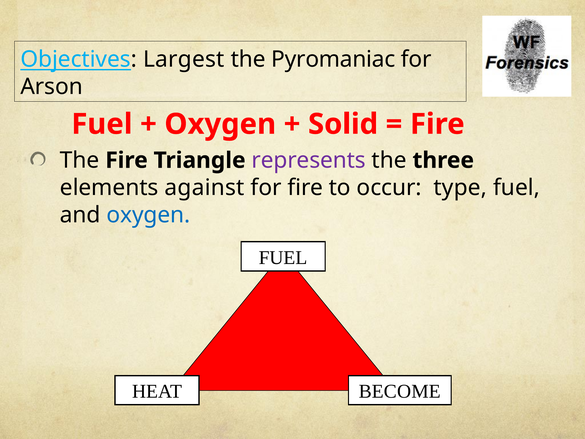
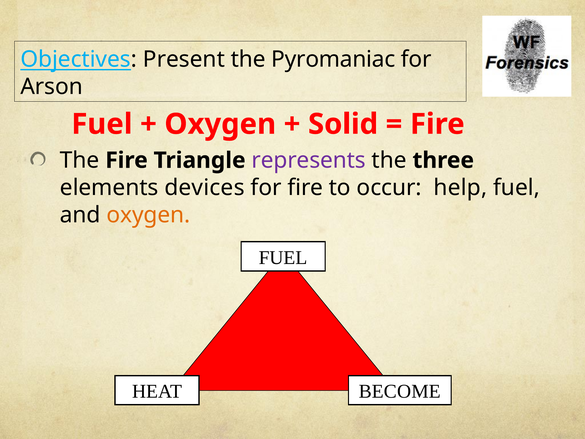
Largest: Largest -> Present
against: against -> devices
type: type -> help
oxygen at (148, 215) colour: blue -> orange
